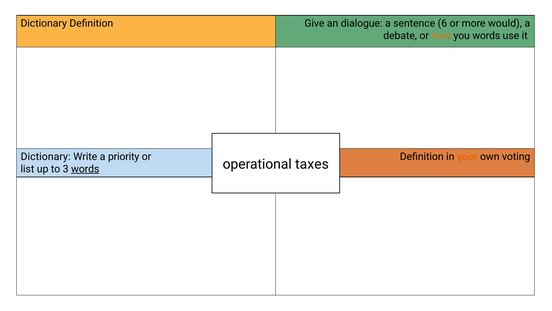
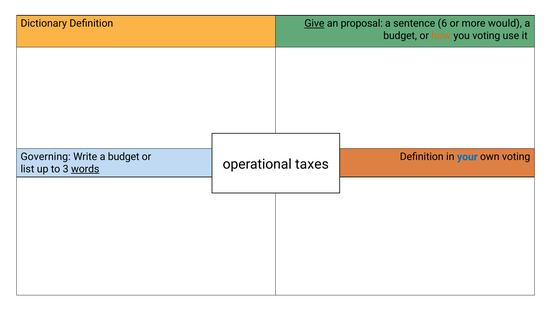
Give underline: none -> present
dialogue: dialogue -> proposal
debate at (400, 36): debate -> budget
you words: words -> voting
Dictionary at (46, 157): Dictionary -> Governing
Write a priority: priority -> budget
your colour: orange -> blue
